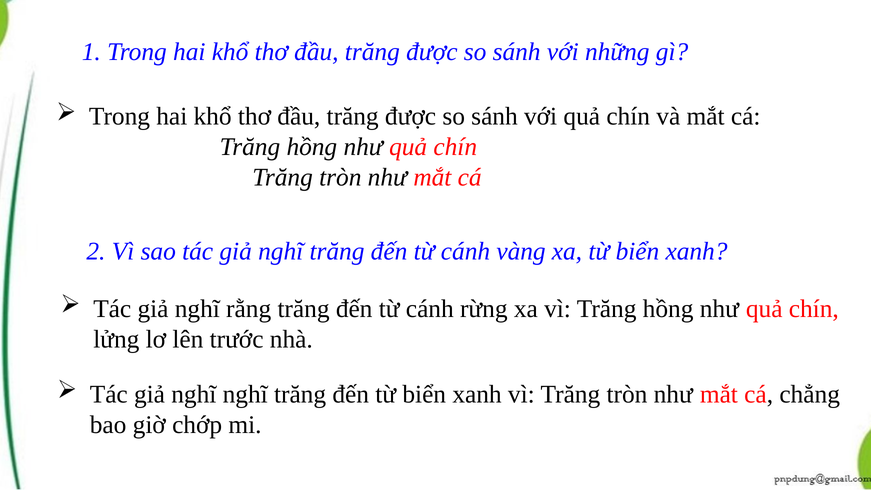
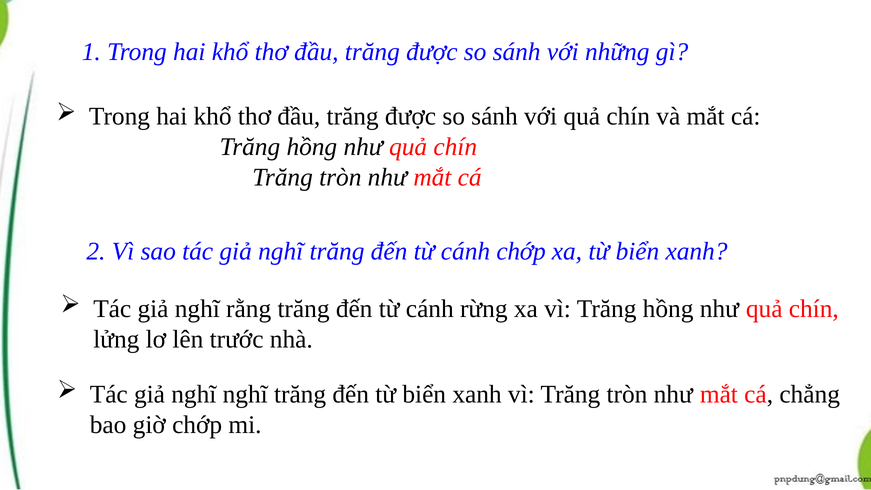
cánh vàng: vàng -> chớp
